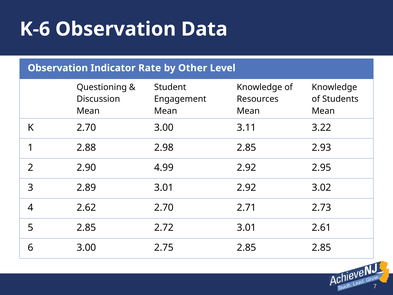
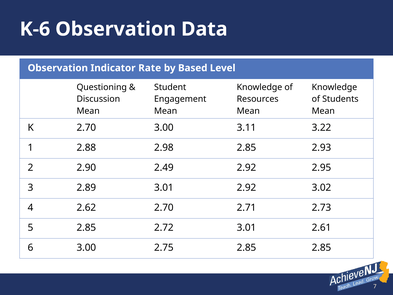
Other: Other -> Based
4.99: 4.99 -> 2.49
